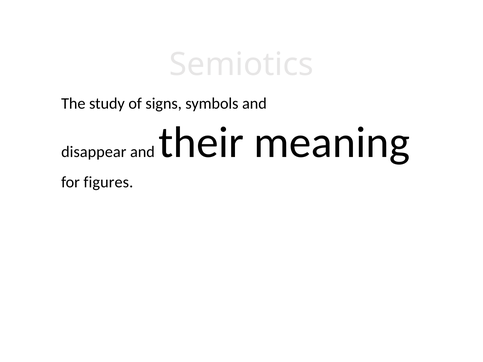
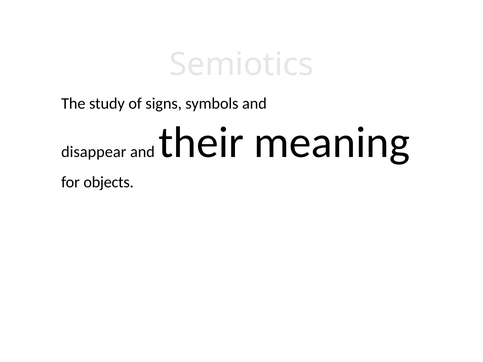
figures: figures -> objects
